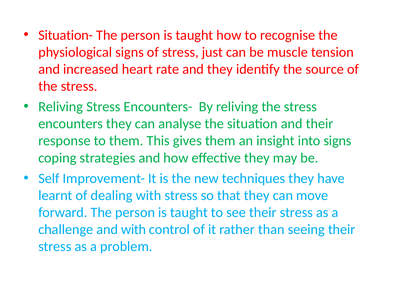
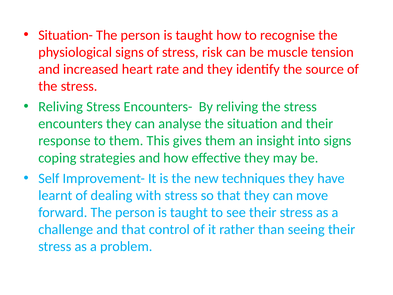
just: just -> risk
and with: with -> that
